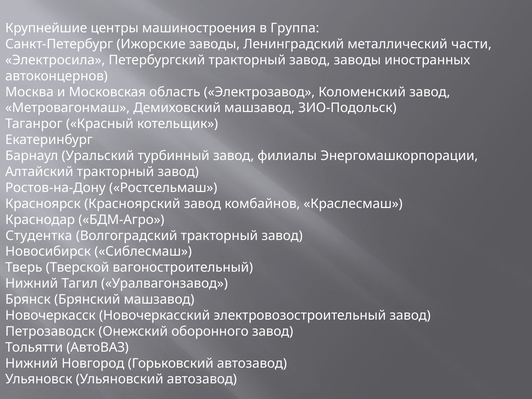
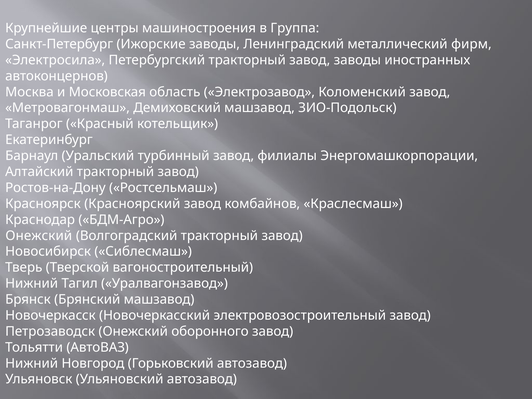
части: части -> фирм
Студентка at (39, 236): Студентка -> Онежский
